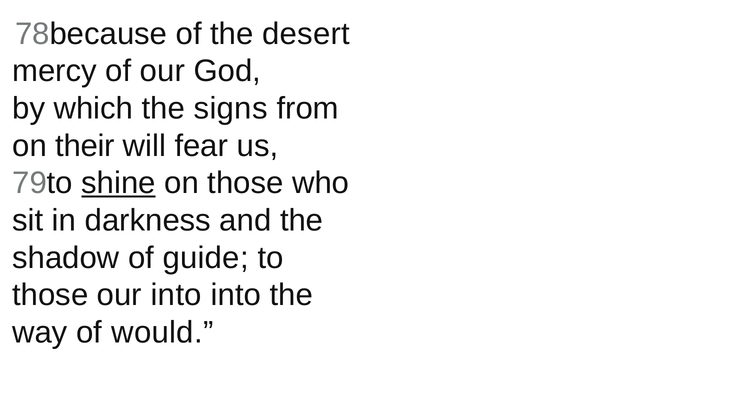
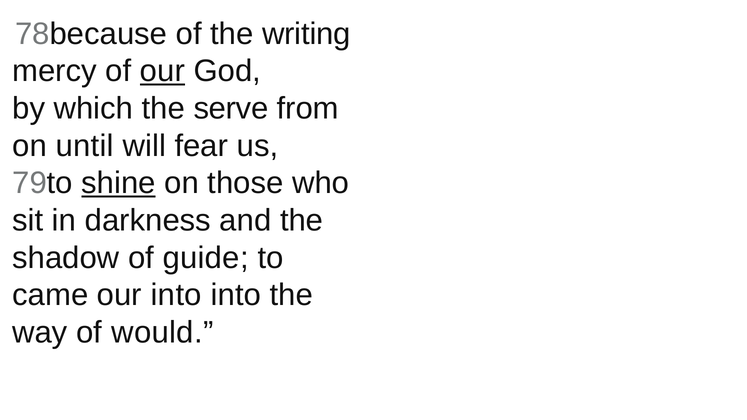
desert: desert -> writing
our at (162, 71) underline: none -> present
signs: signs -> serve
their: their -> until
those at (50, 295): those -> came
